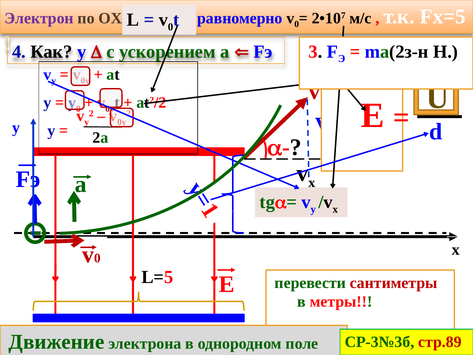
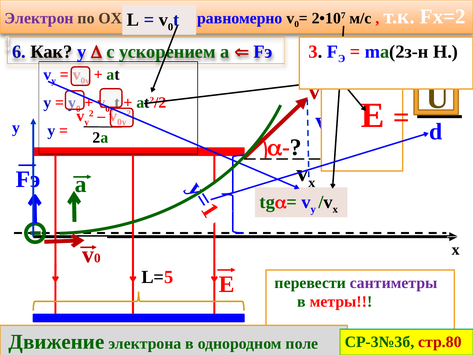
Fx=5: Fx=5 -> Fx=2
4: 4 -> 6
сантиметры colour: red -> purple
стр.89: стр.89 -> стр.80
